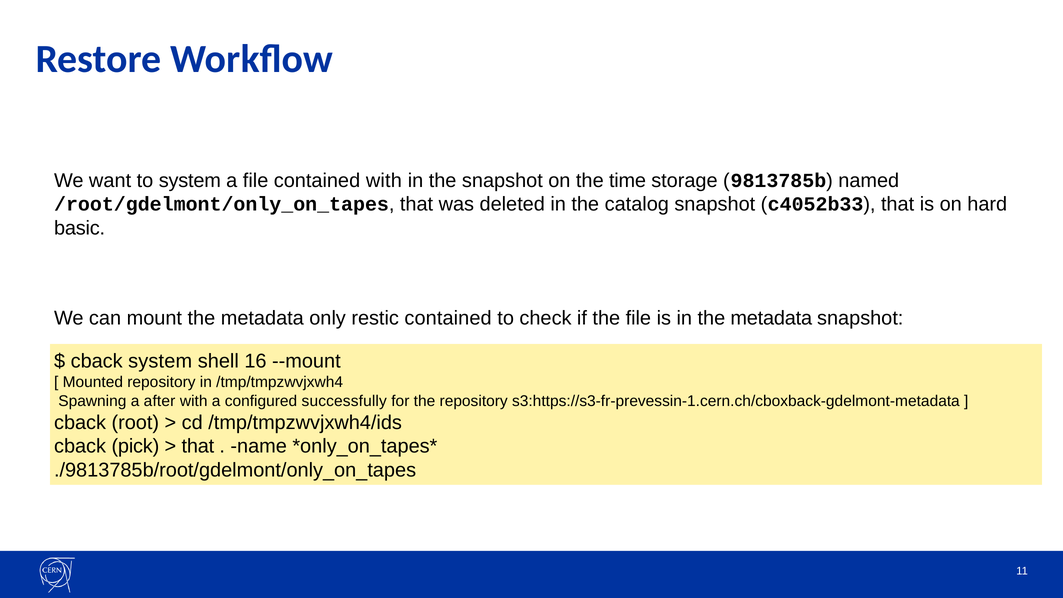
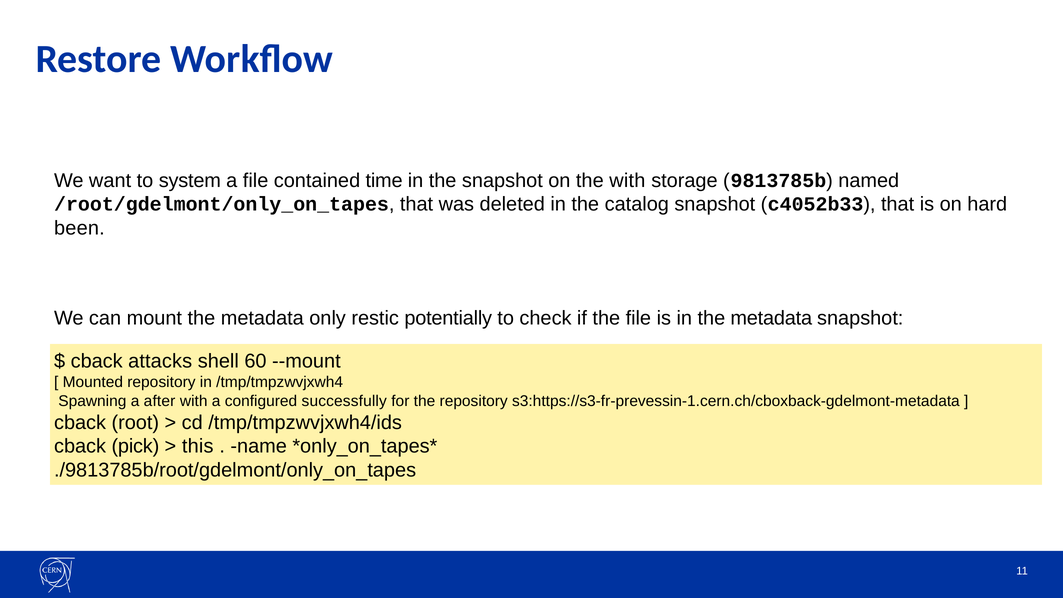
contained with: with -> time
the time: time -> with
basic: basic -> been
restic contained: contained -> potentially
cback system: system -> attacks
16: 16 -> 60
that at (198, 446): that -> this
